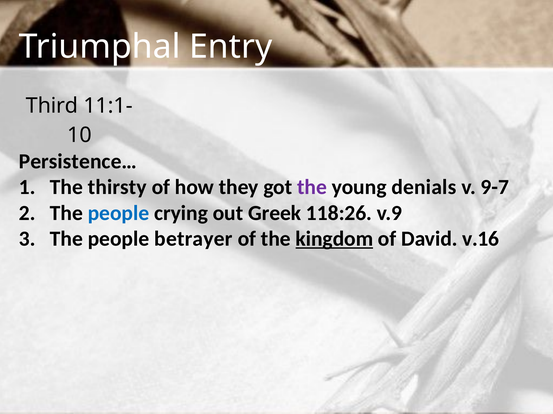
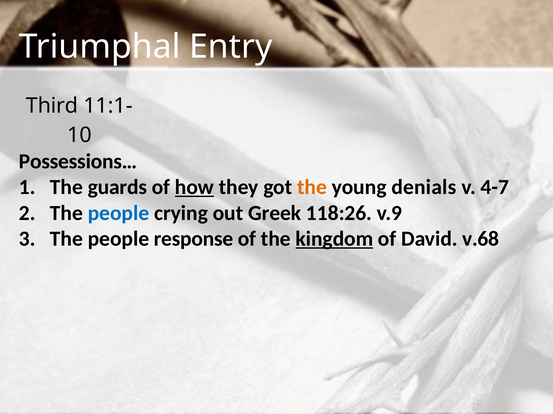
Persistence…: Persistence… -> Possessions…
thirsty: thirsty -> guards
how underline: none -> present
the at (312, 188) colour: purple -> orange
9-7: 9-7 -> 4-7
betrayer: betrayer -> response
v.16: v.16 -> v.68
